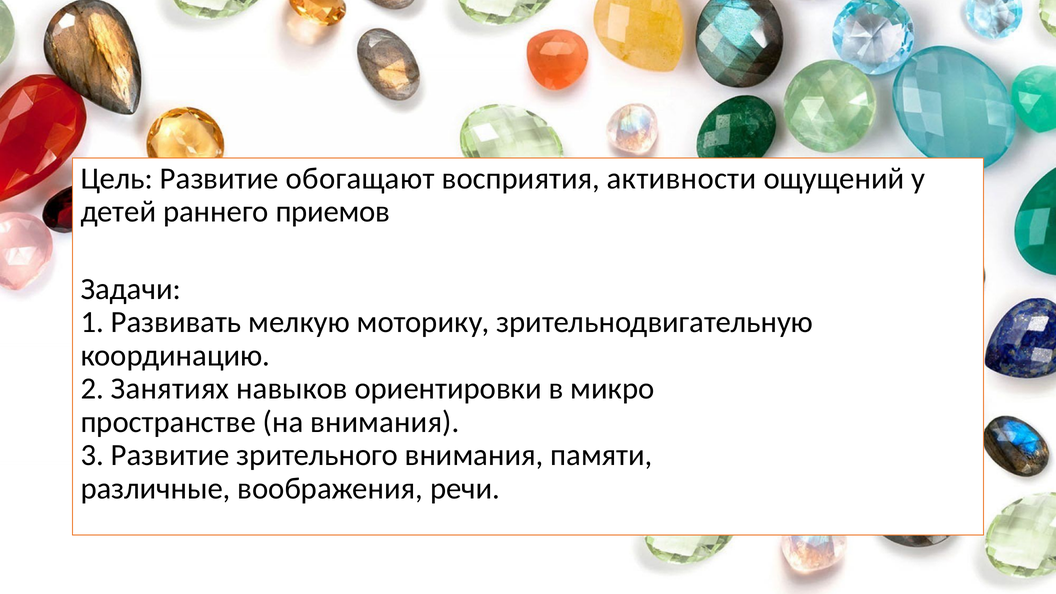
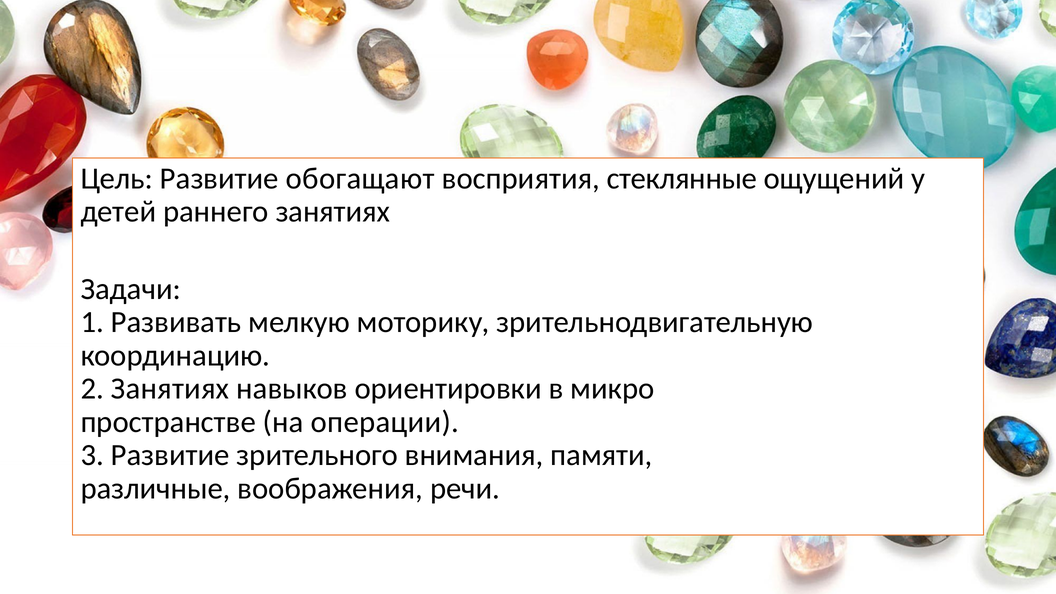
активности: активности -> стеклянные
раннего приемов: приемов -> занятиях
на внимания: внимания -> операции
